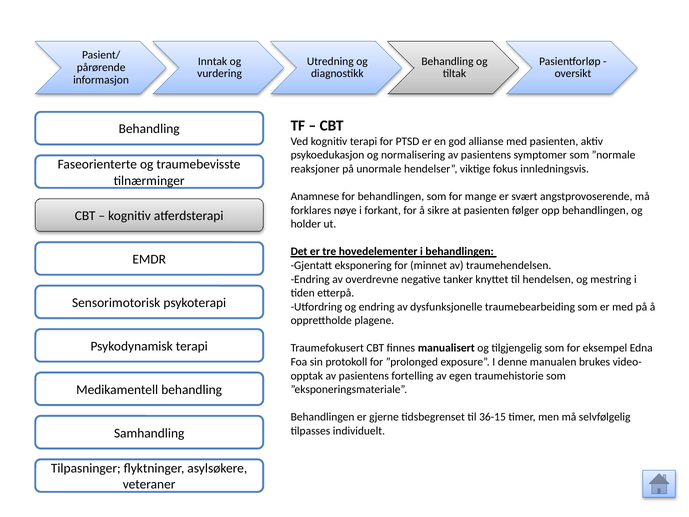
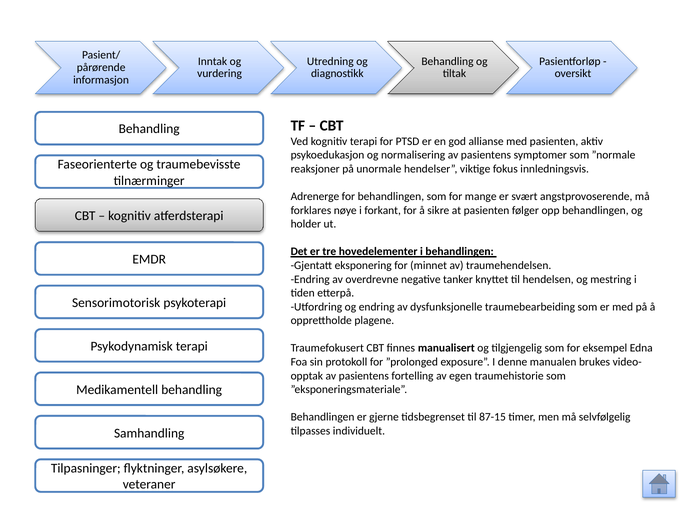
Anamnese: Anamnese -> Adrenerge
36-15: 36-15 -> 87-15
